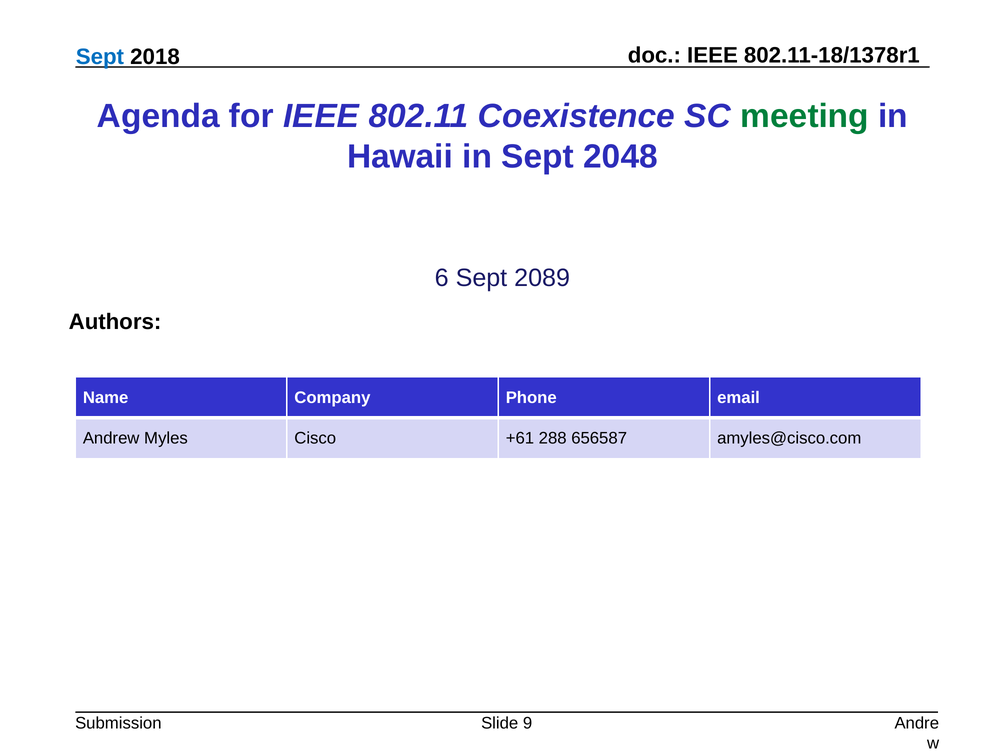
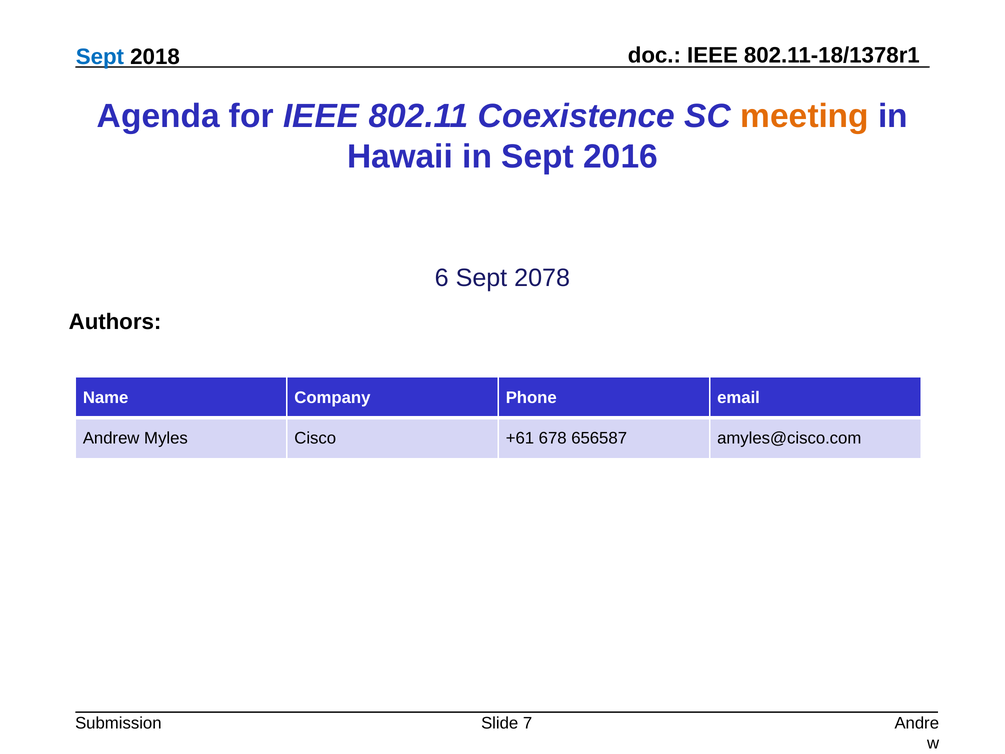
meeting colour: green -> orange
2048: 2048 -> 2016
2089: 2089 -> 2078
288: 288 -> 678
9: 9 -> 7
